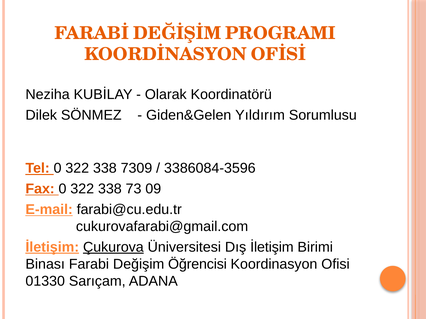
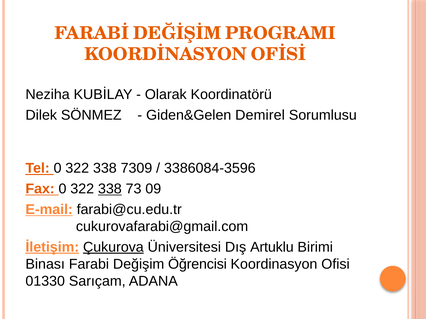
Yıldırım: Yıldırım -> Demirel
338 at (110, 189) underline: none -> present
Dış İletişim: İletişim -> Artuklu
